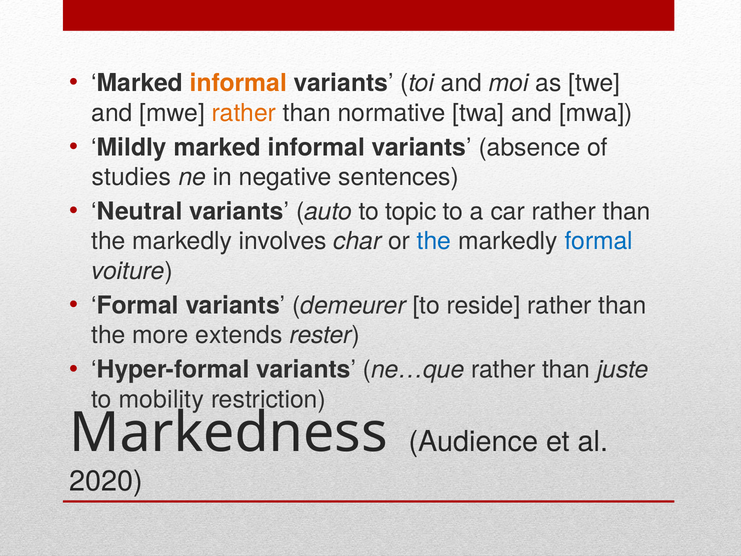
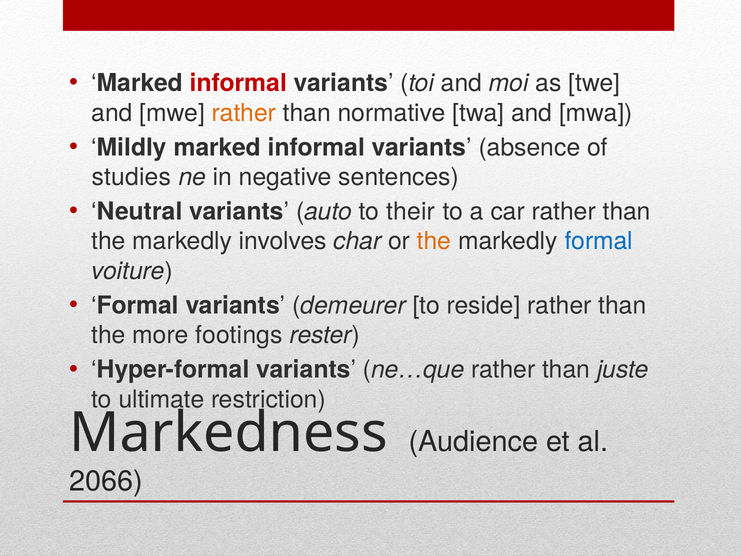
informal at (238, 83) colour: orange -> red
topic: topic -> their
the at (434, 241) colour: blue -> orange
extends: extends -> footings
mobility: mobility -> ultimate
2020: 2020 -> 2066
